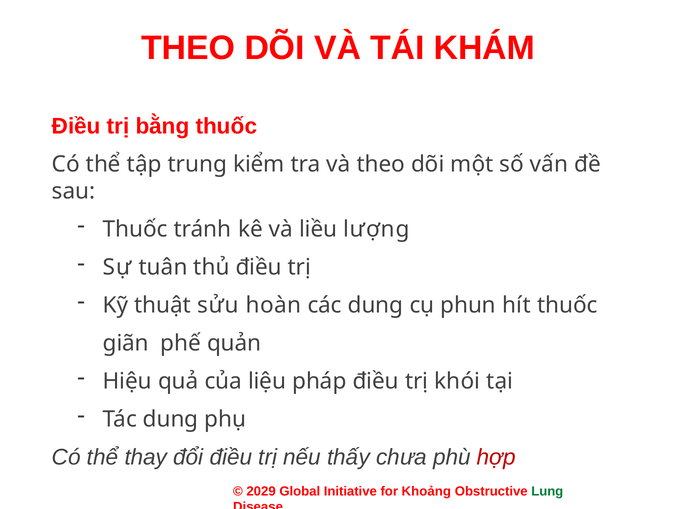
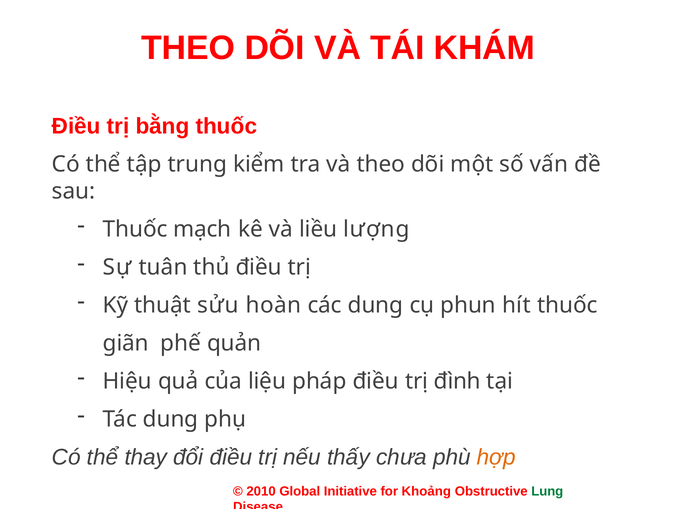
tránh: tránh -> mạch
khói: khói -> đình
hợp colour: red -> orange
2029: 2029 -> 2010
